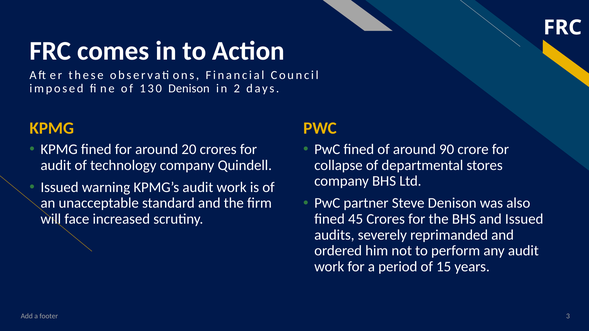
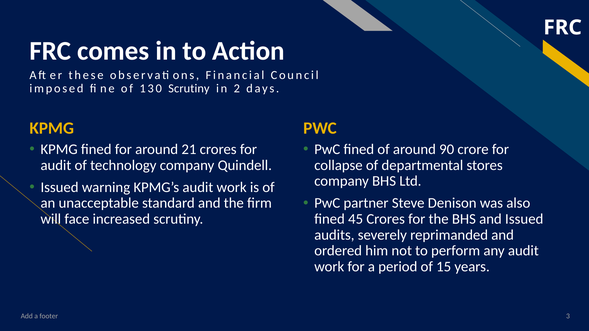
130 Denison: Denison -> Scrutiny
20: 20 -> 21
